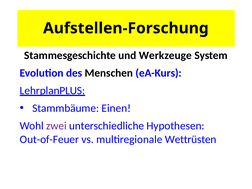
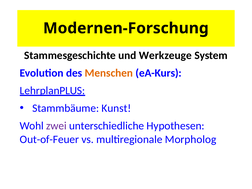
Aufstellen-Forschung: Aufstellen-Forschung -> Modernen-Forschung
Menschen colour: black -> orange
Einen: Einen -> Kunst
Wettrüsten: Wettrüsten -> Morpholog
